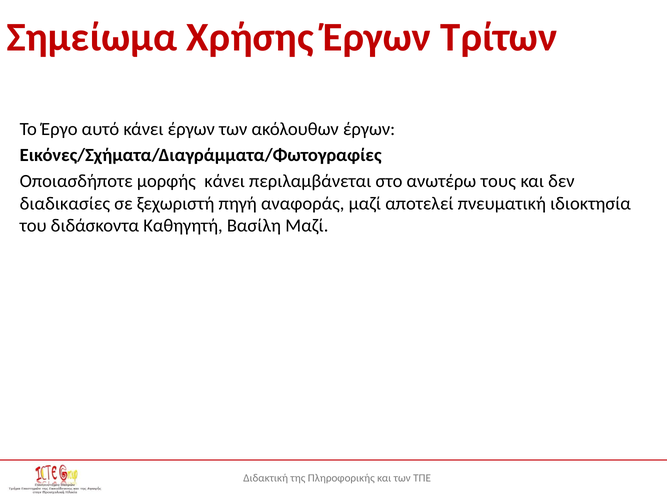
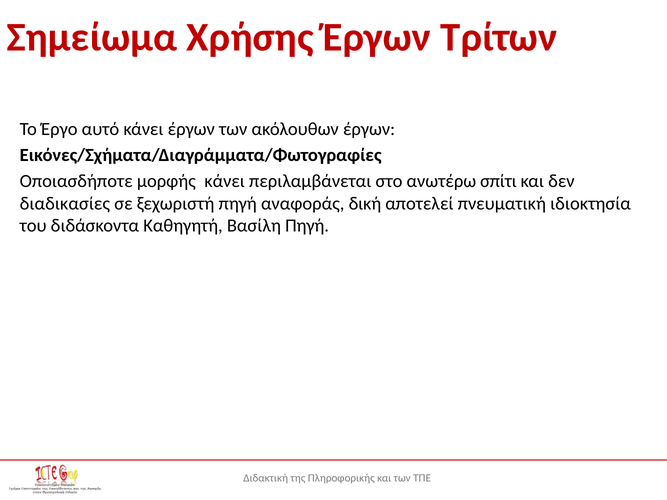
τους: τους -> σπίτι
αναφοράς μαζί: μαζί -> δική
Βασίλη Μαζί: Μαζί -> Πηγή
